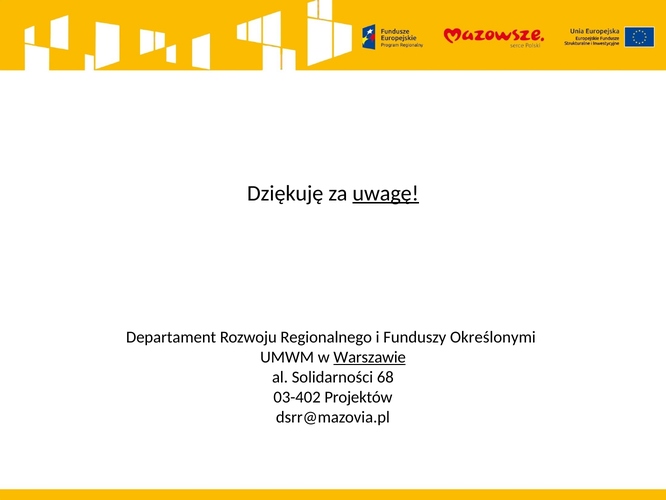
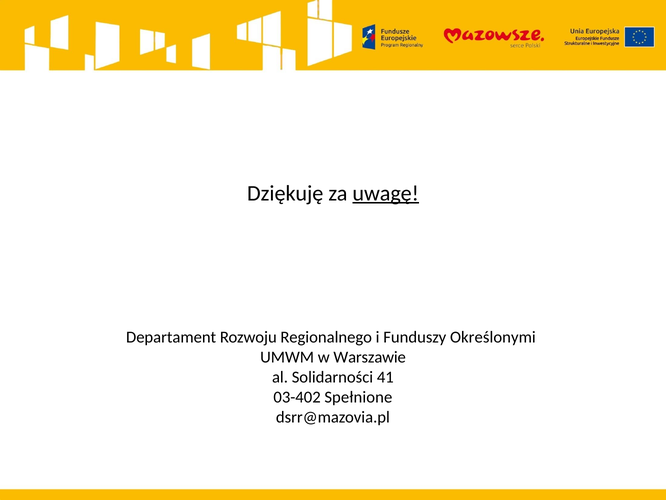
Warszawie underline: present -> none
68: 68 -> 41
Projektów: Projektów -> Spełnione
